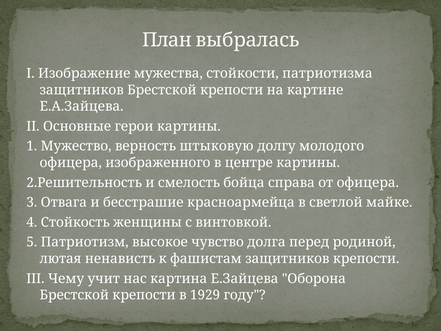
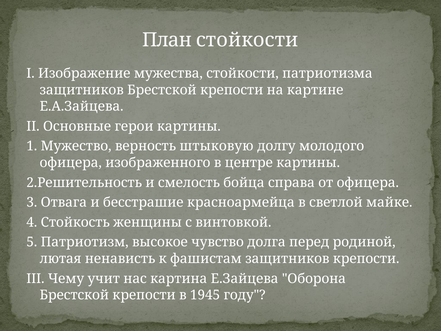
План выбралась: выбралась -> стойкости
1929: 1929 -> 1945
